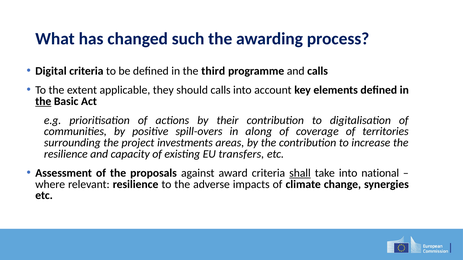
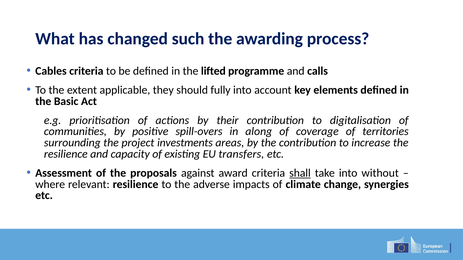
Digital: Digital -> Cables
third: third -> lifted
should calls: calls -> fully
the at (43, 101) underline: present -> none
national: national -> without
